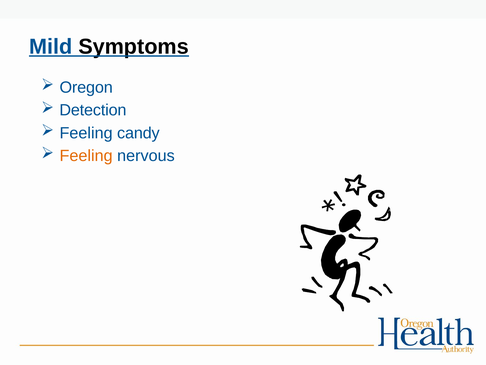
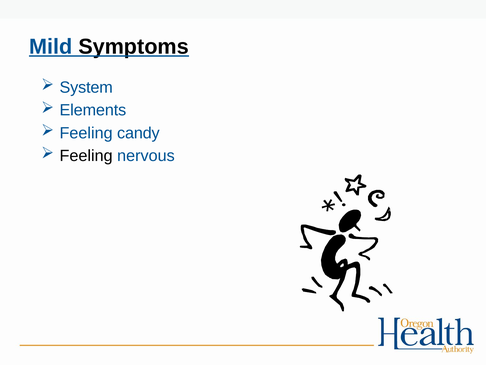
Oregon: Oregon -> System
Detection: Detection -> Elements
Feeling at (86, 155) colour: orange -> black
